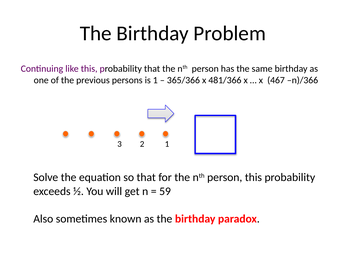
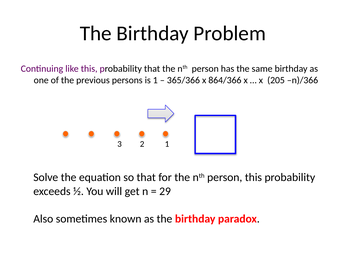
481/366: 481/366 -> 864/366
467: 467 -> 205
59: 59 -> 29
